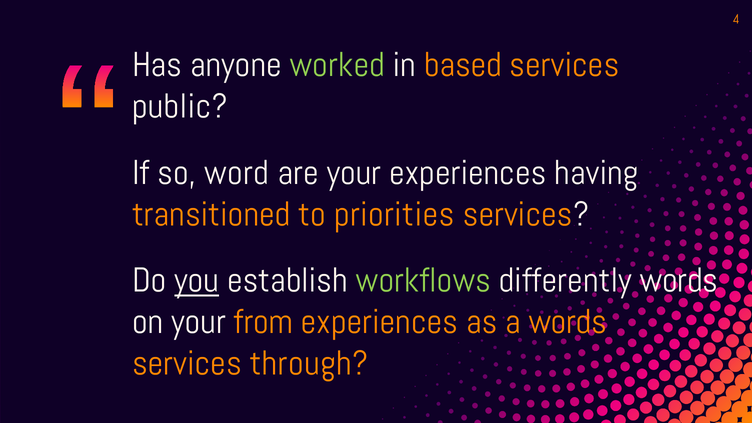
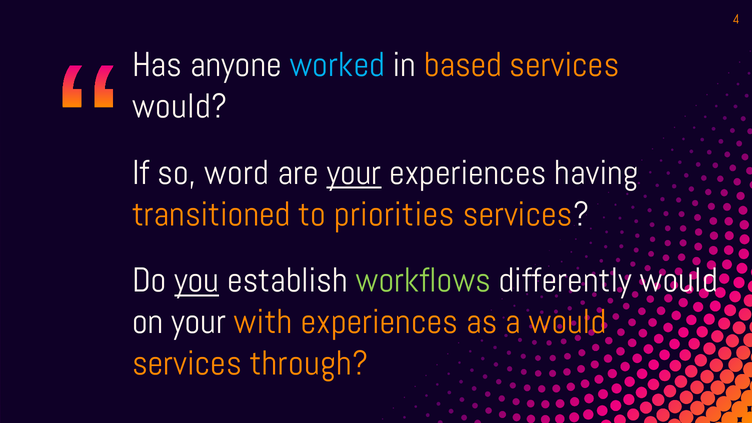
worked colour: light green -> light blue
public at (180, 106): public -> would
your at (354, 173) underline: none -> present
differently words: words -> would
from: from -> with
a words: words -> would
